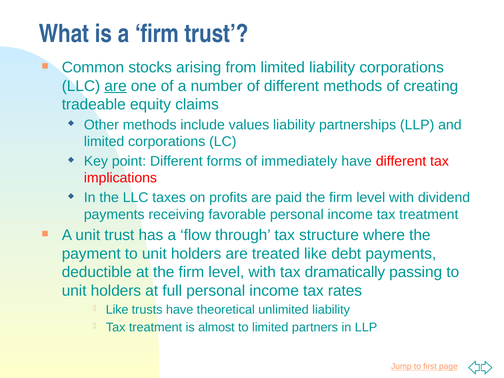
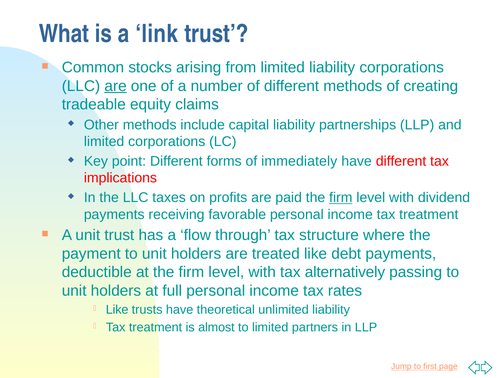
a firm: firm -> link
values: values -> capital
firm at (341, 198) underline: none -> present
dramatically: dramatically -> alternatively
